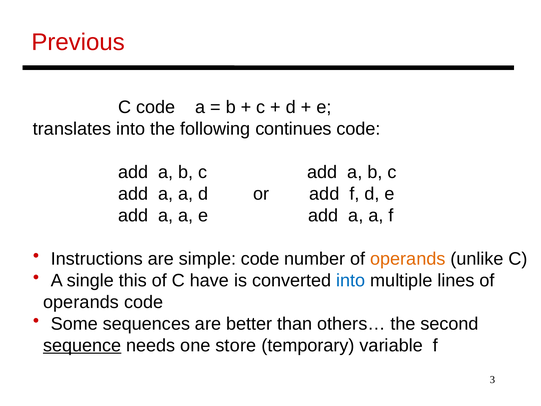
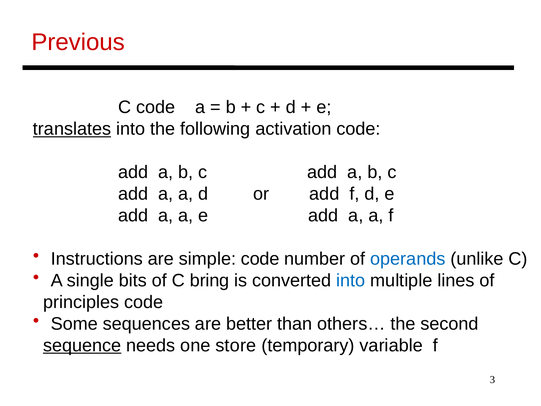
translates underline: none -> present
continues: continues -> activation
operands at (408, 259) colour: orange -> blue
this: this -> bits
have: have -> bring
operands at (81, 302): operands -> principles
